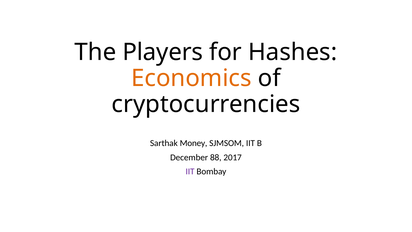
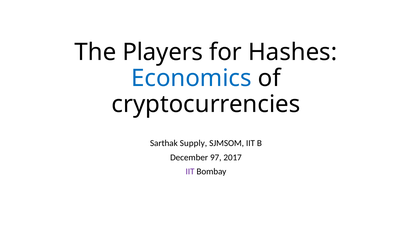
Economics colour: orange -> blue
Money: Money -> Supply
88: 88 -> 97
